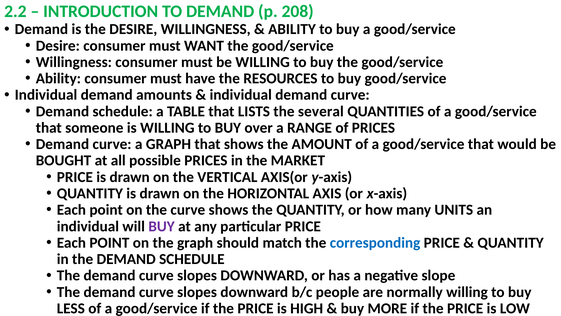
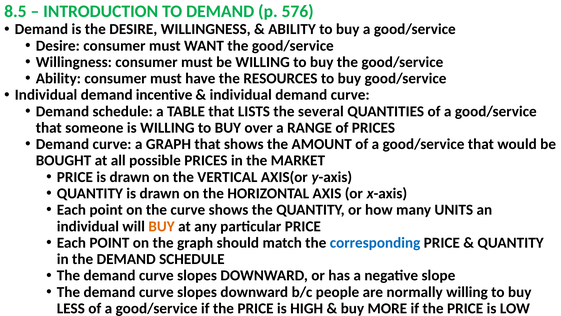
2.2: 2.2 -> 8.5
208: 208 -> 576
amounts: amounts -> incentive
BUY at (162, 226) colour: purple -> orange
